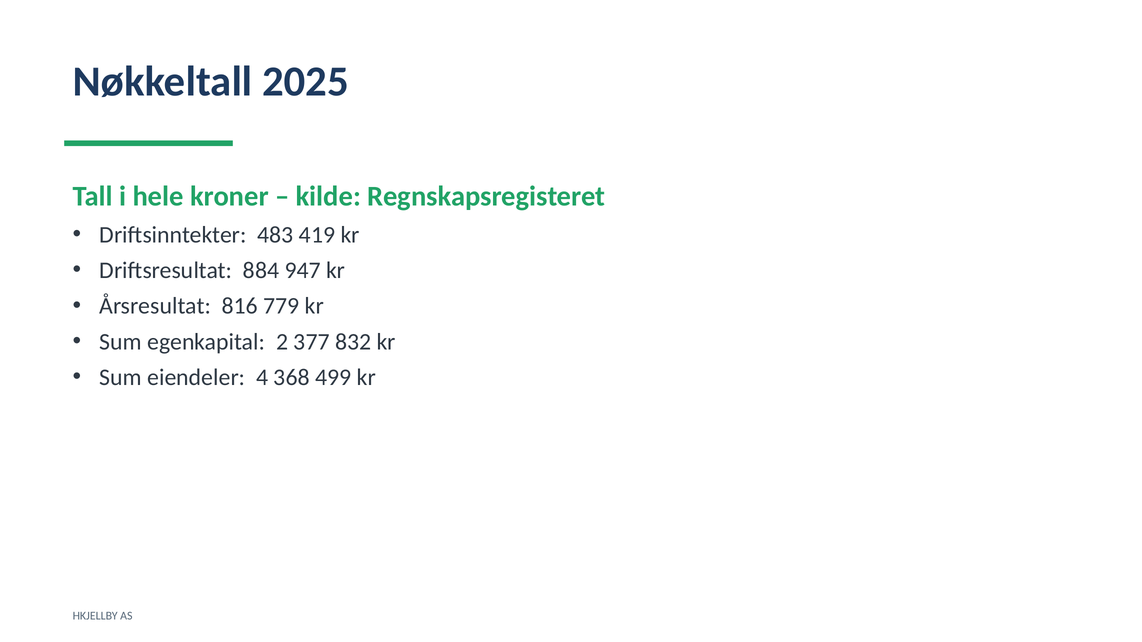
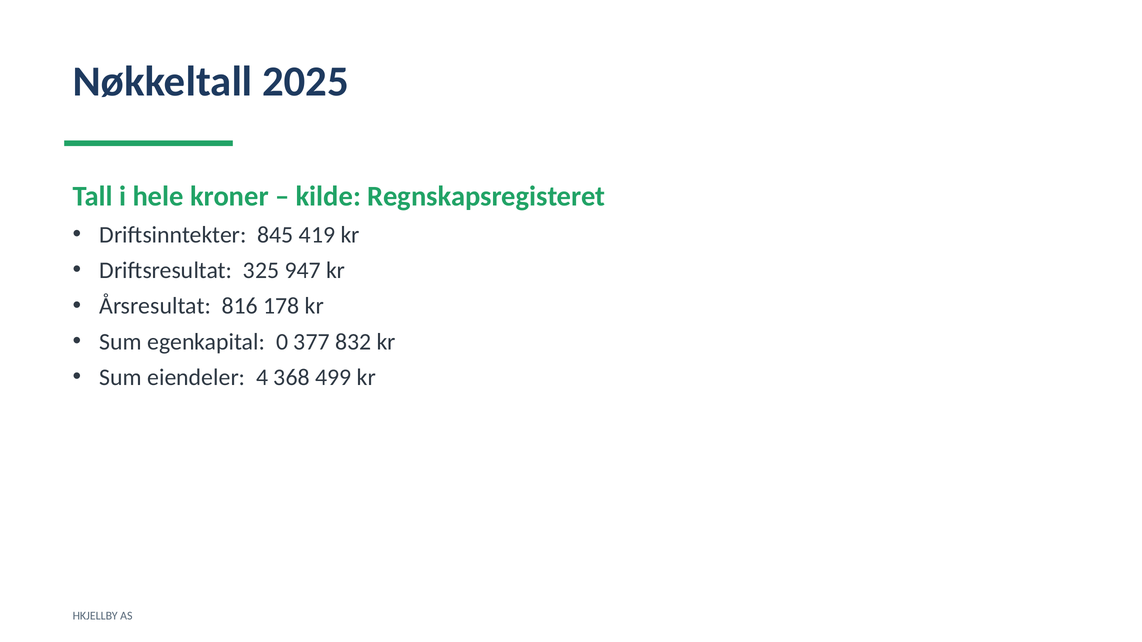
483: 483 -> 845
884: 884 -> 325
779: 779 -> 178
2: 2 -> 0
